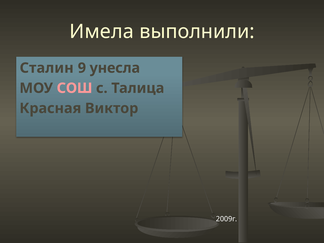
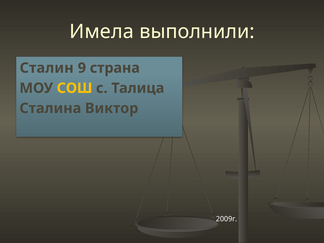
унесла: унесла -> страна
СОШ colour: pink -> yellow
Красная: Красная -> Сталина
